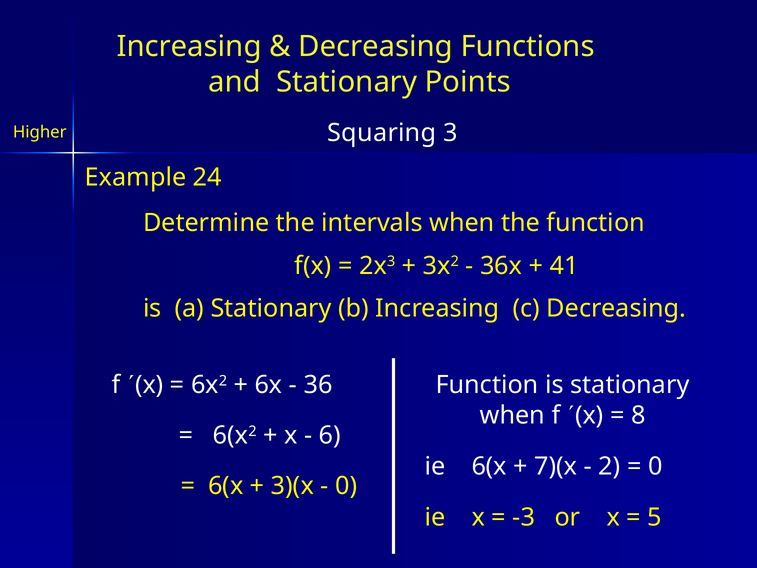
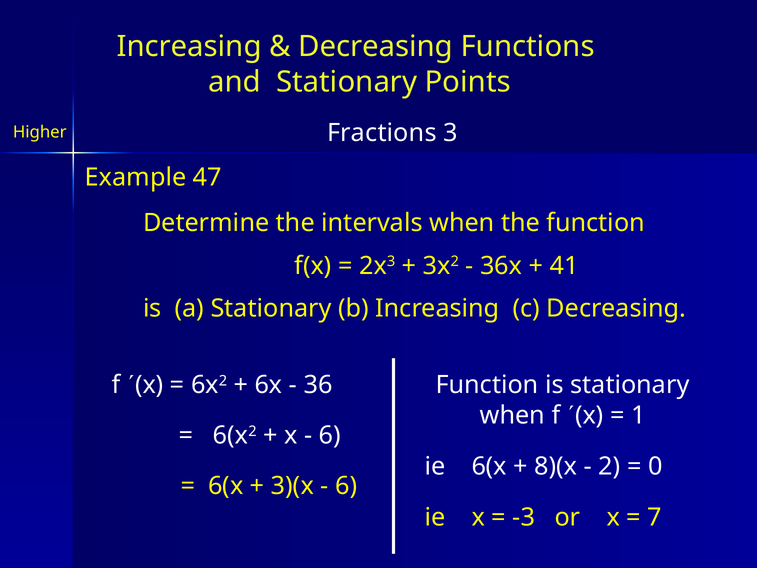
Squaring: Squaring -> Fractions
24: 24 -> 47
8: 8 -> 1
7)(x: 7)(x -> 8)(x
0 at (346, 486): 0 -> 6
5: 5 -> 7
